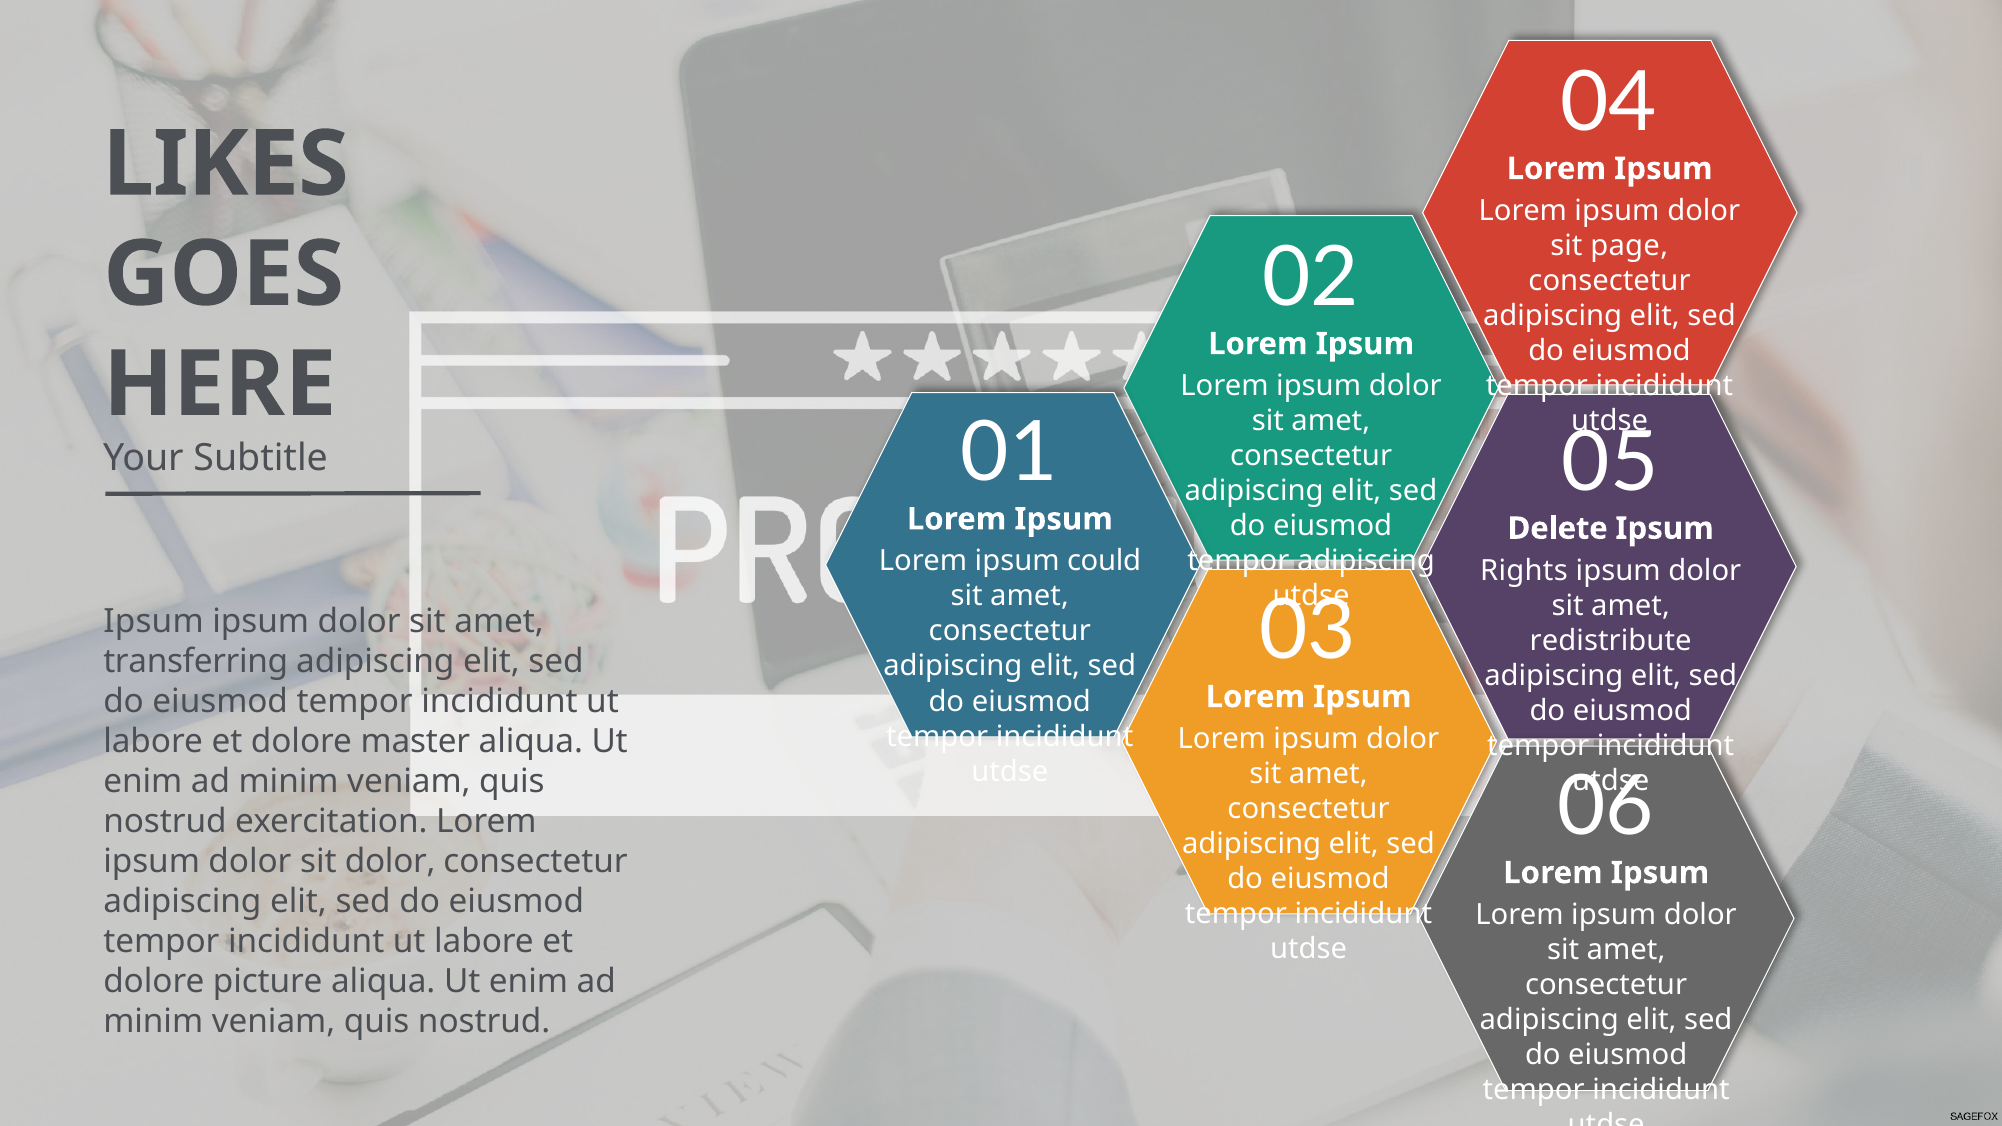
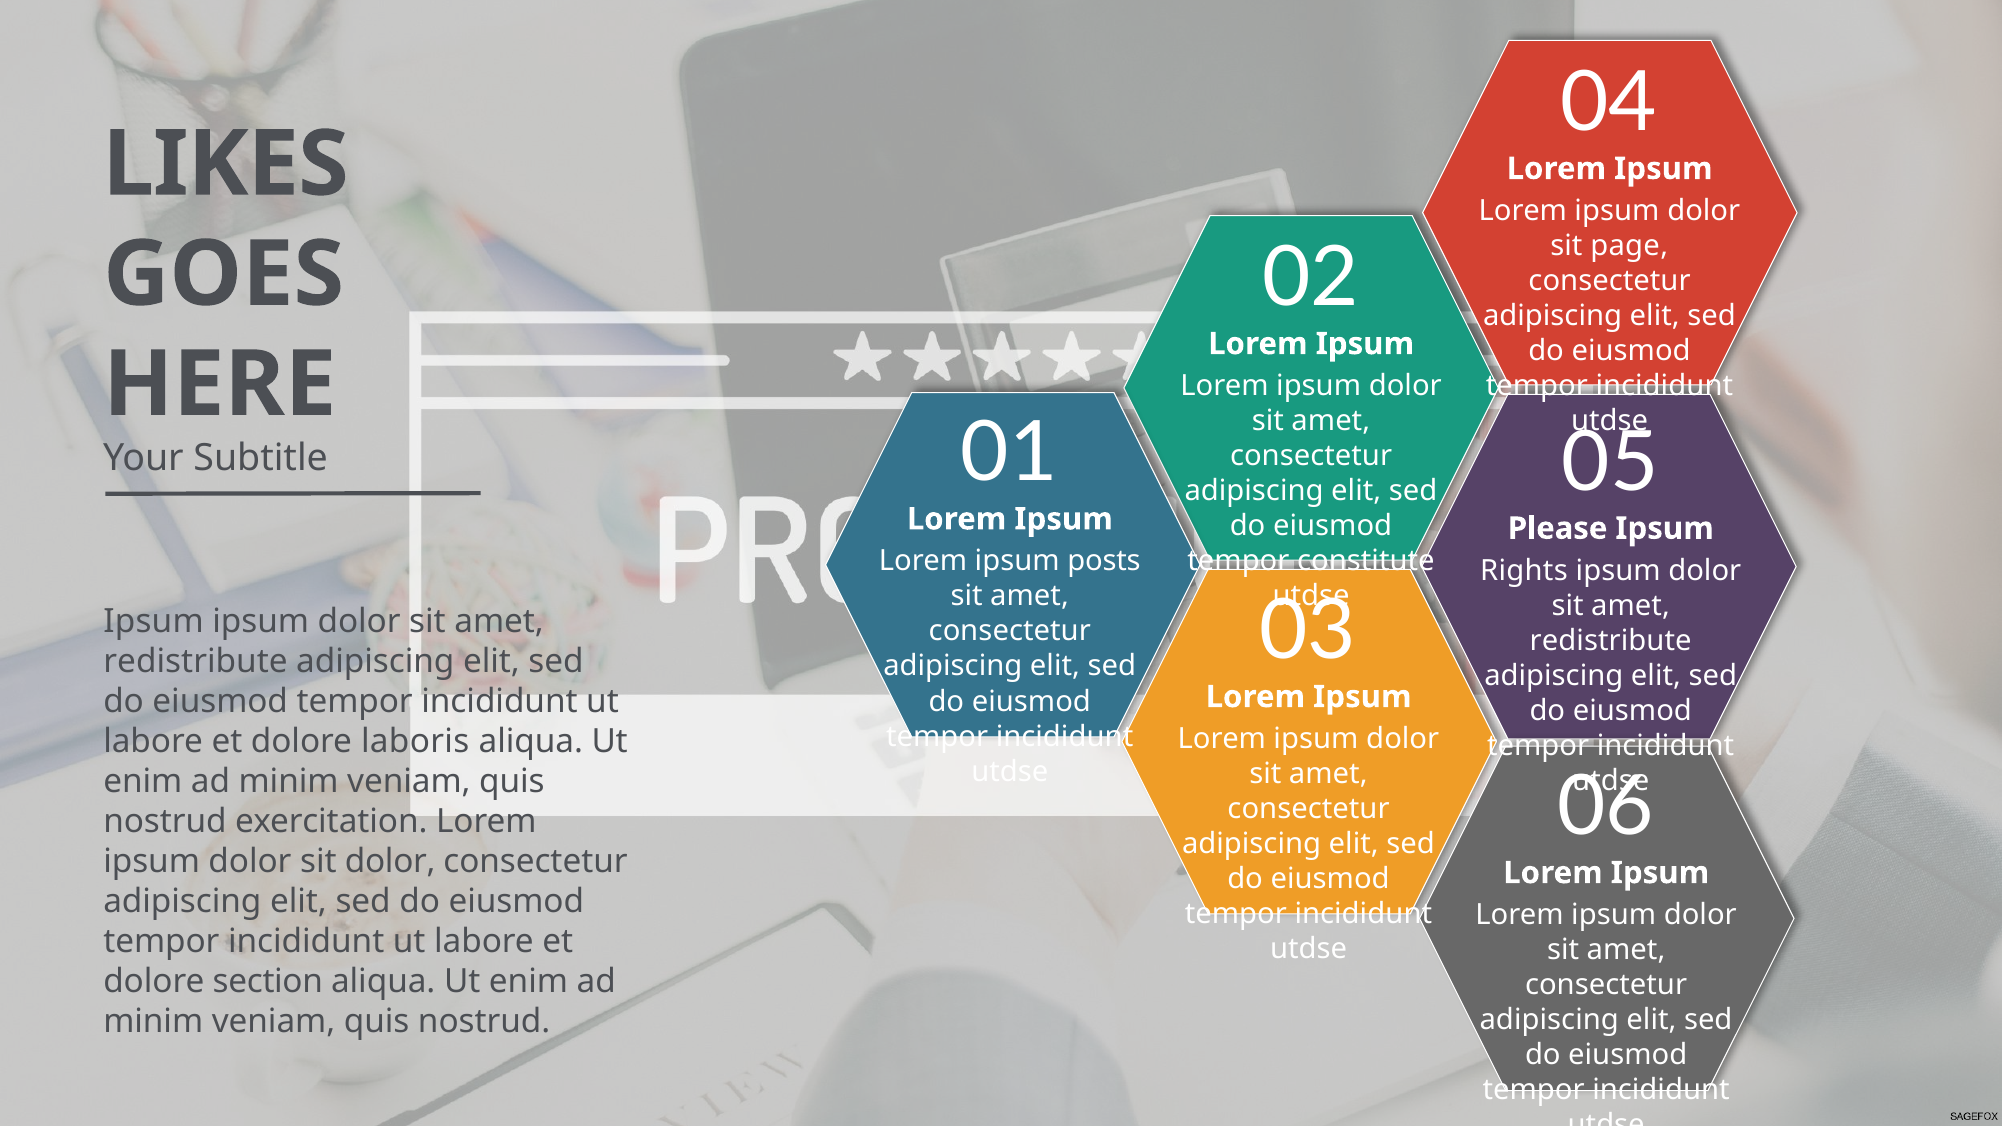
Delete: Delete -> Please
could: could -> posts
tempor adipiscing: adipiscing -> constitute
transferring at (196, 662): transferring -> redistribute
master: master -> laboris
picture: picture -> section
